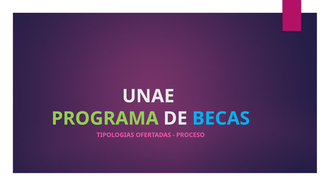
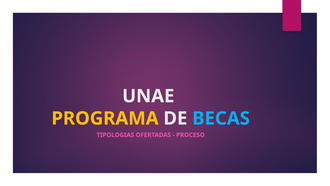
PROGRAMA colour: light green -> yellow
